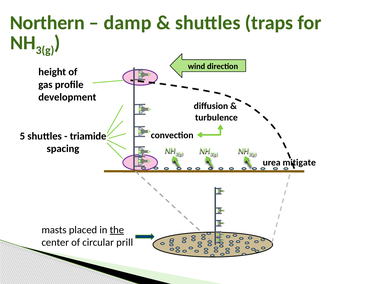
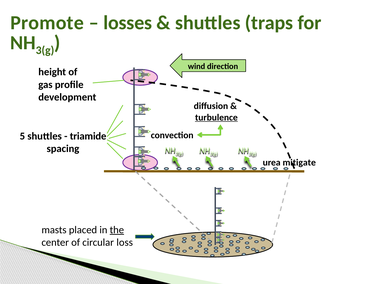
Northern: Northern -> Promote
damp: damp -> losses
turbulence underline: none -> present
prill: prill -> loss
